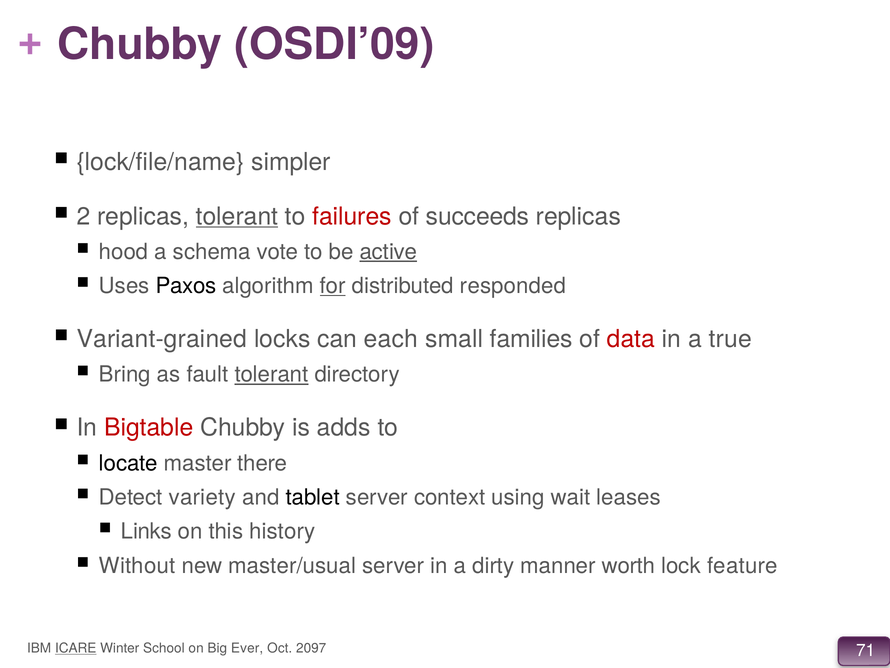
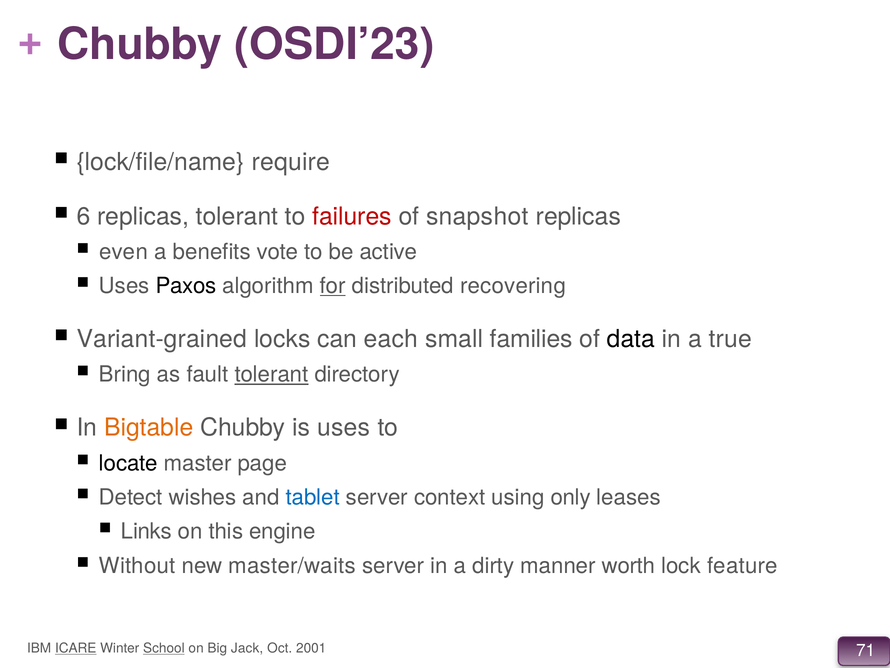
OSDI’09: OSDI’09 -> OSDI’23
simpler: simpler -> require
2: 2 -> 6
tolerant at (237, 216) underline: present -> none
succeeds: succeeds -> snapshot
hood: hood -> even
schema: schema -> benefits
active underline: present -> none
responded: responded -> recovering
data colour: red -> black
Bigtable colour: red -> orange
is adds: adds -> uses
there: there -> page
variety: variety -> wishes
tablet colour: black -> blue
wait: wait -> only
history: history -> engine
master/usual: master/usual -> master/waits
School underline: none -> present
Ever: Ever -> Jack
2097: 2097 -> 2001
